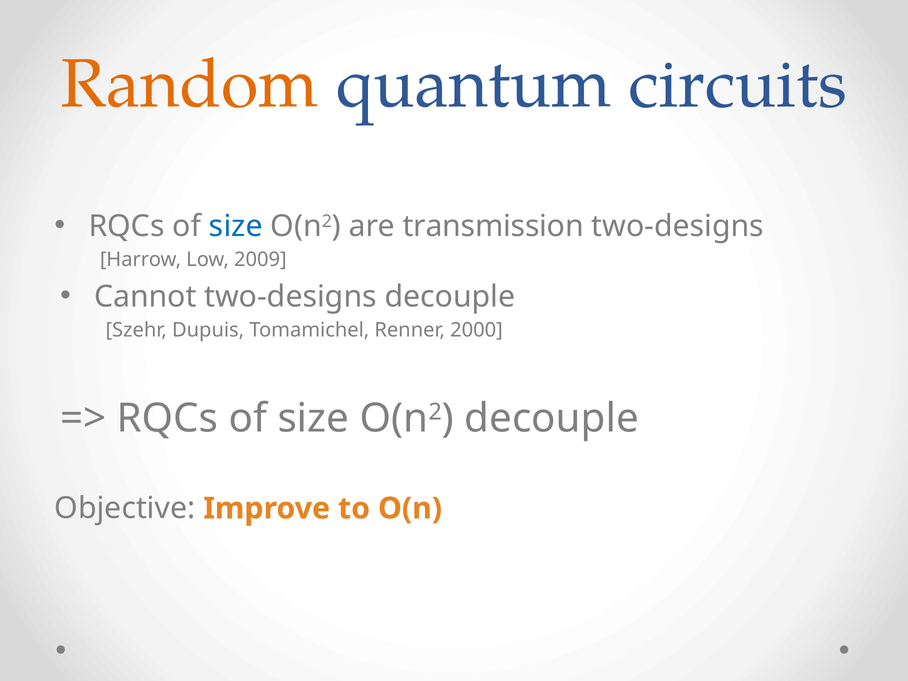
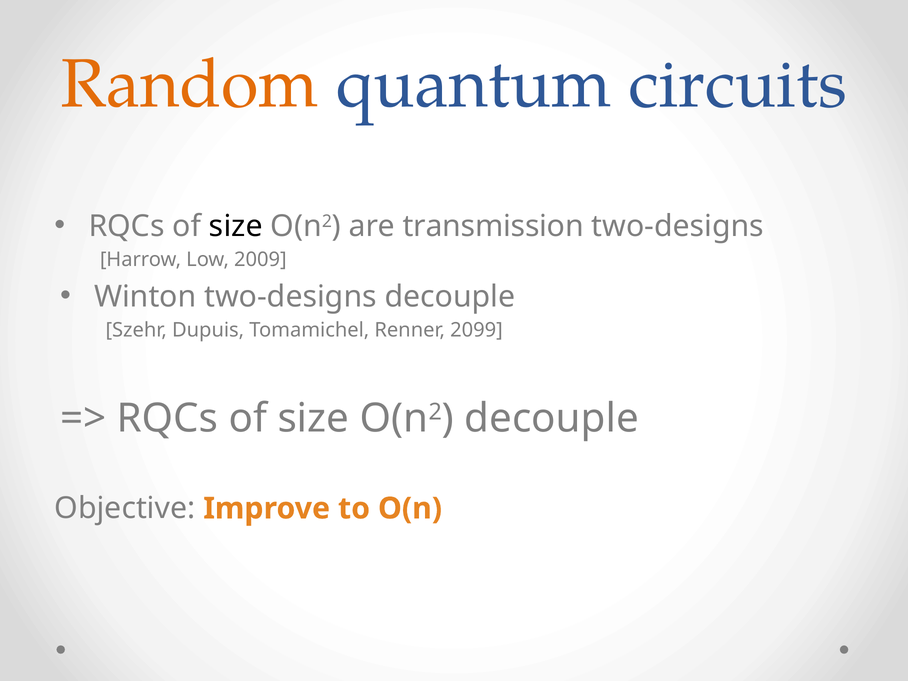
size at (236, 226) colour: blue -> black
Cannot: Cannot -> Winton
2000: 2000 -> 2099
